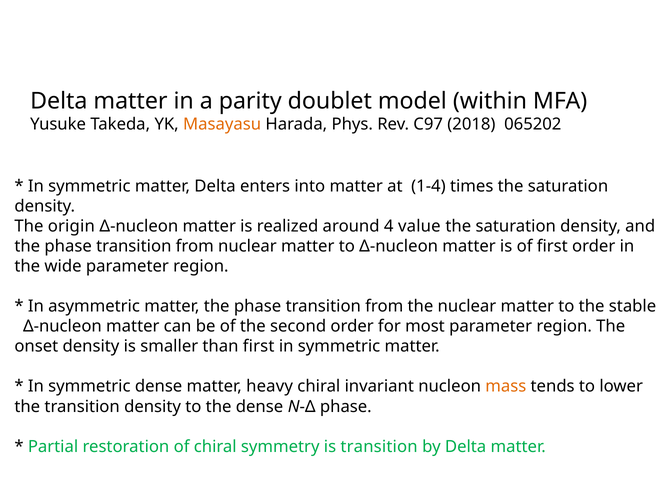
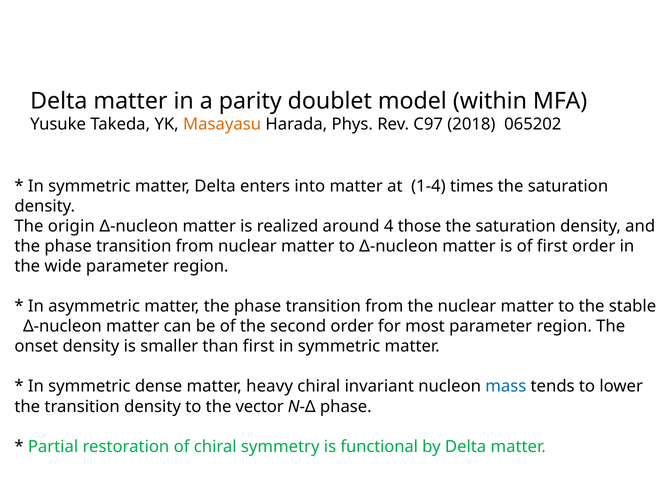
value: value -> those
mass colour: orange -> blue
the dense: dense -> vector
is transition: transition -> functional
